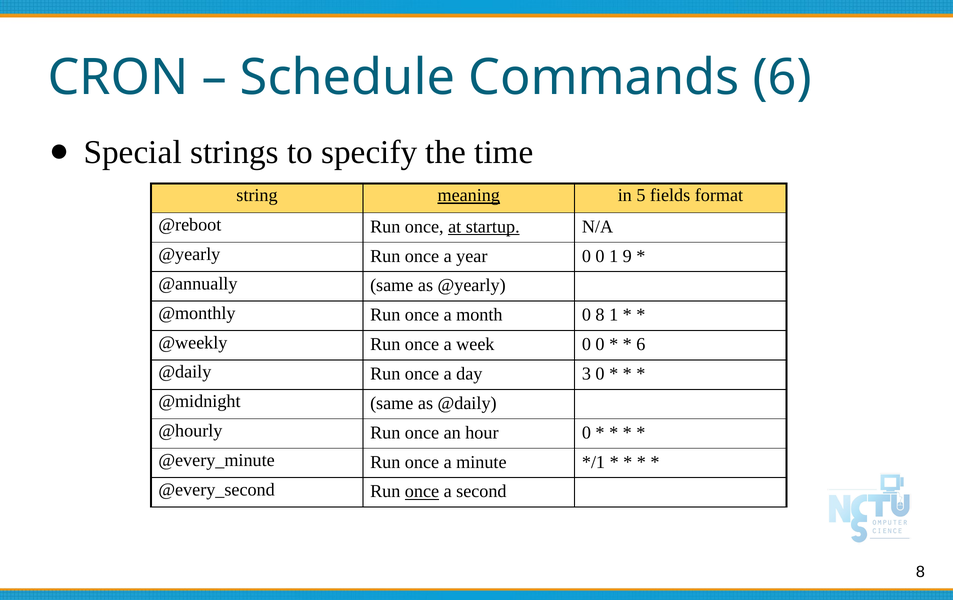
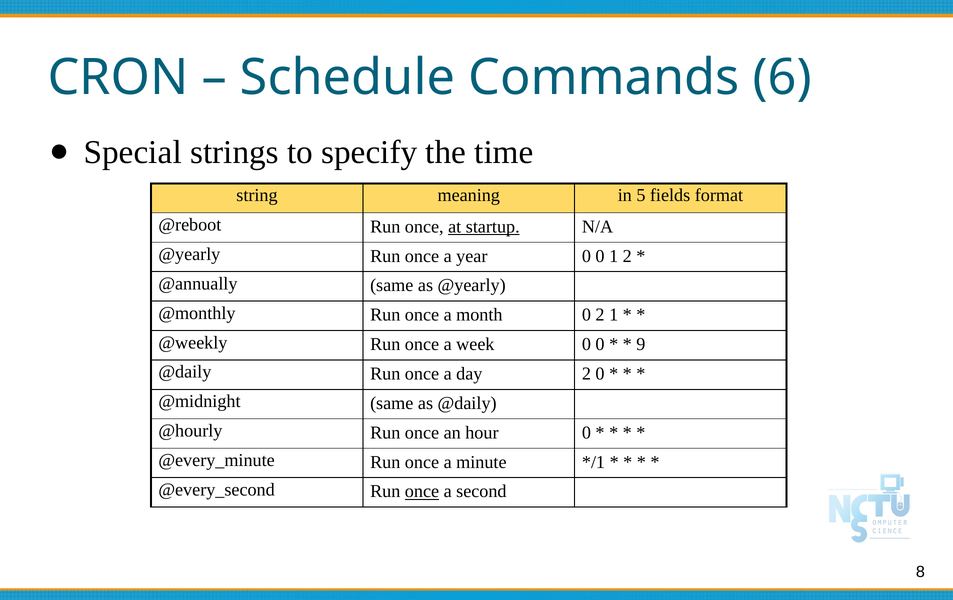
meaning underline: present -> none
1 9: 9 -> 2
0 8: 8 -> 2
6 at (641, 345): 6 -> 9
day 3: 3 -> 2
